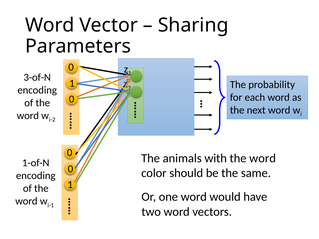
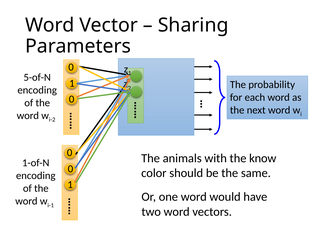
3-of-N: 3-of-N -> 5-of-N
with the word: word -> know
